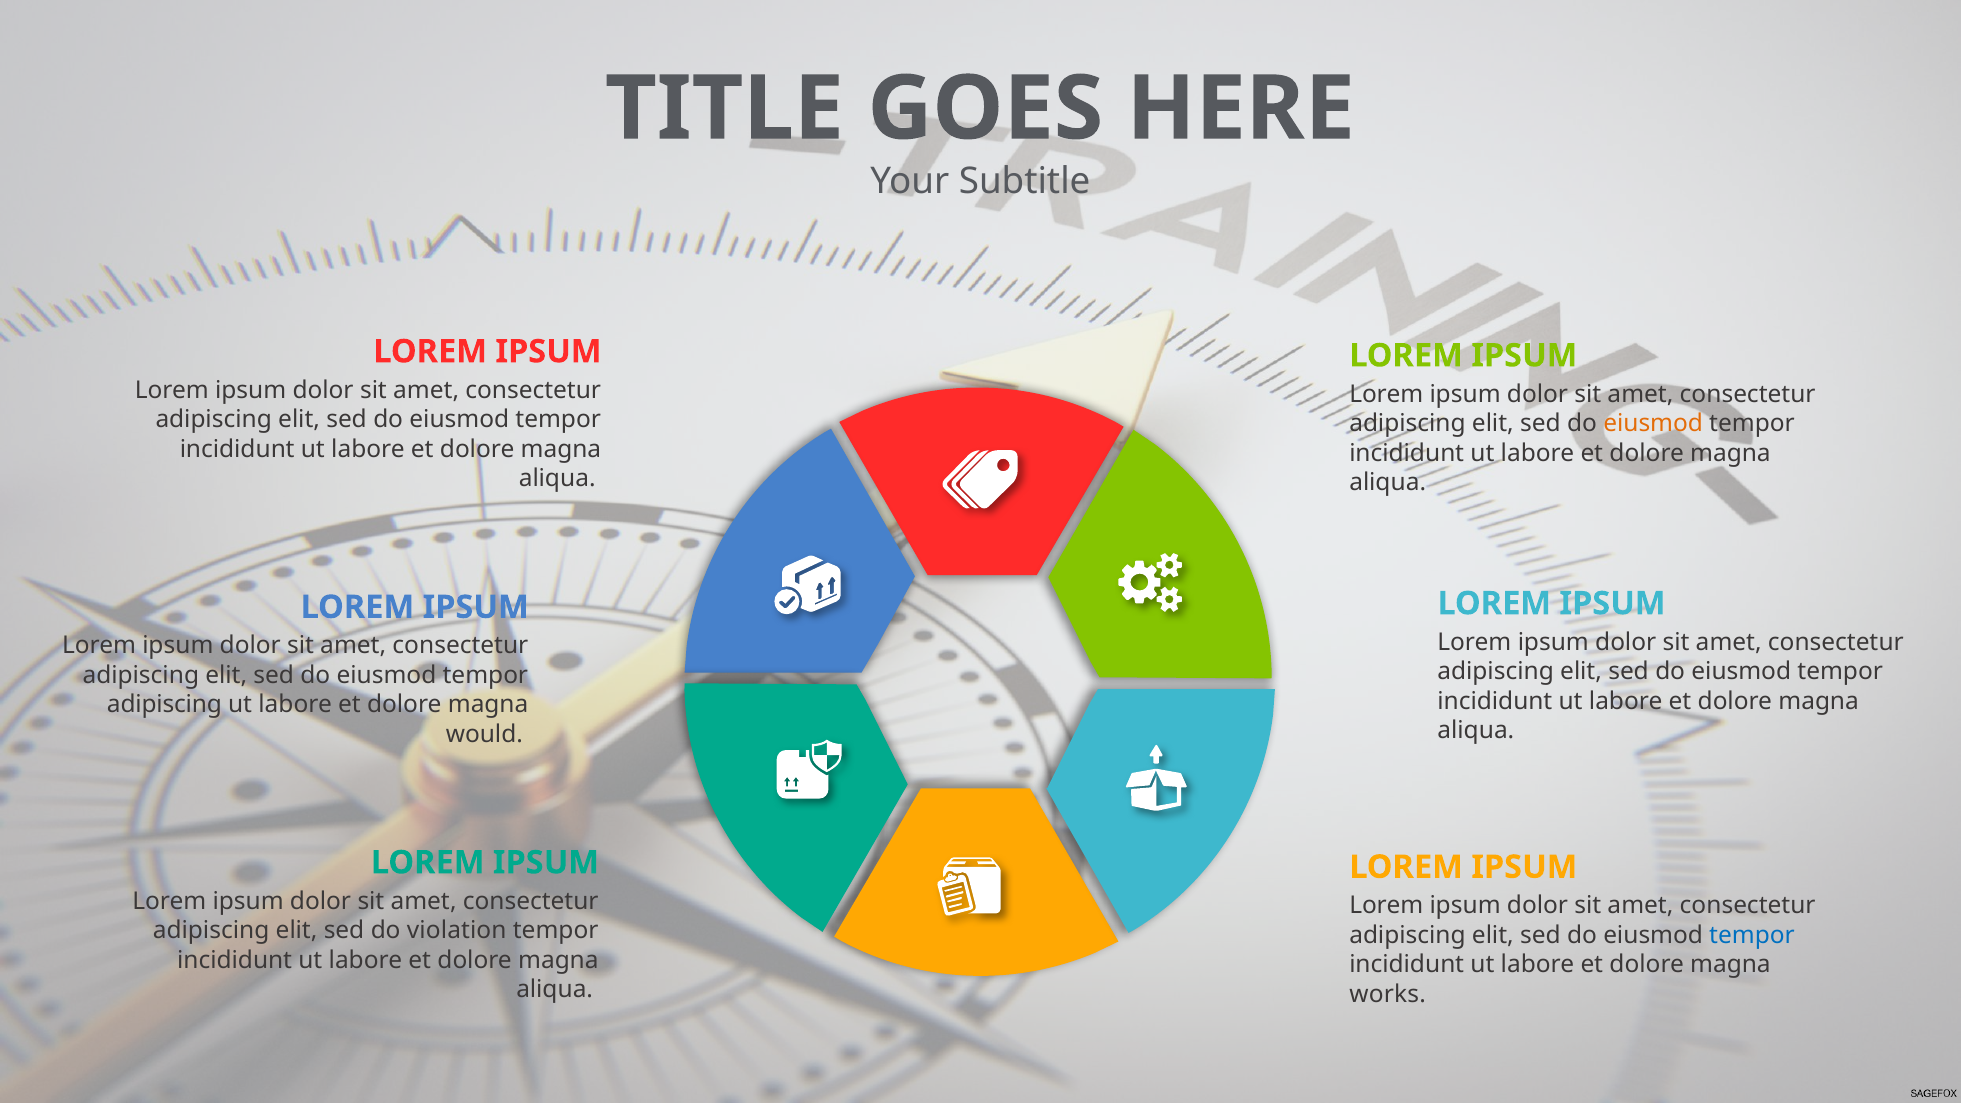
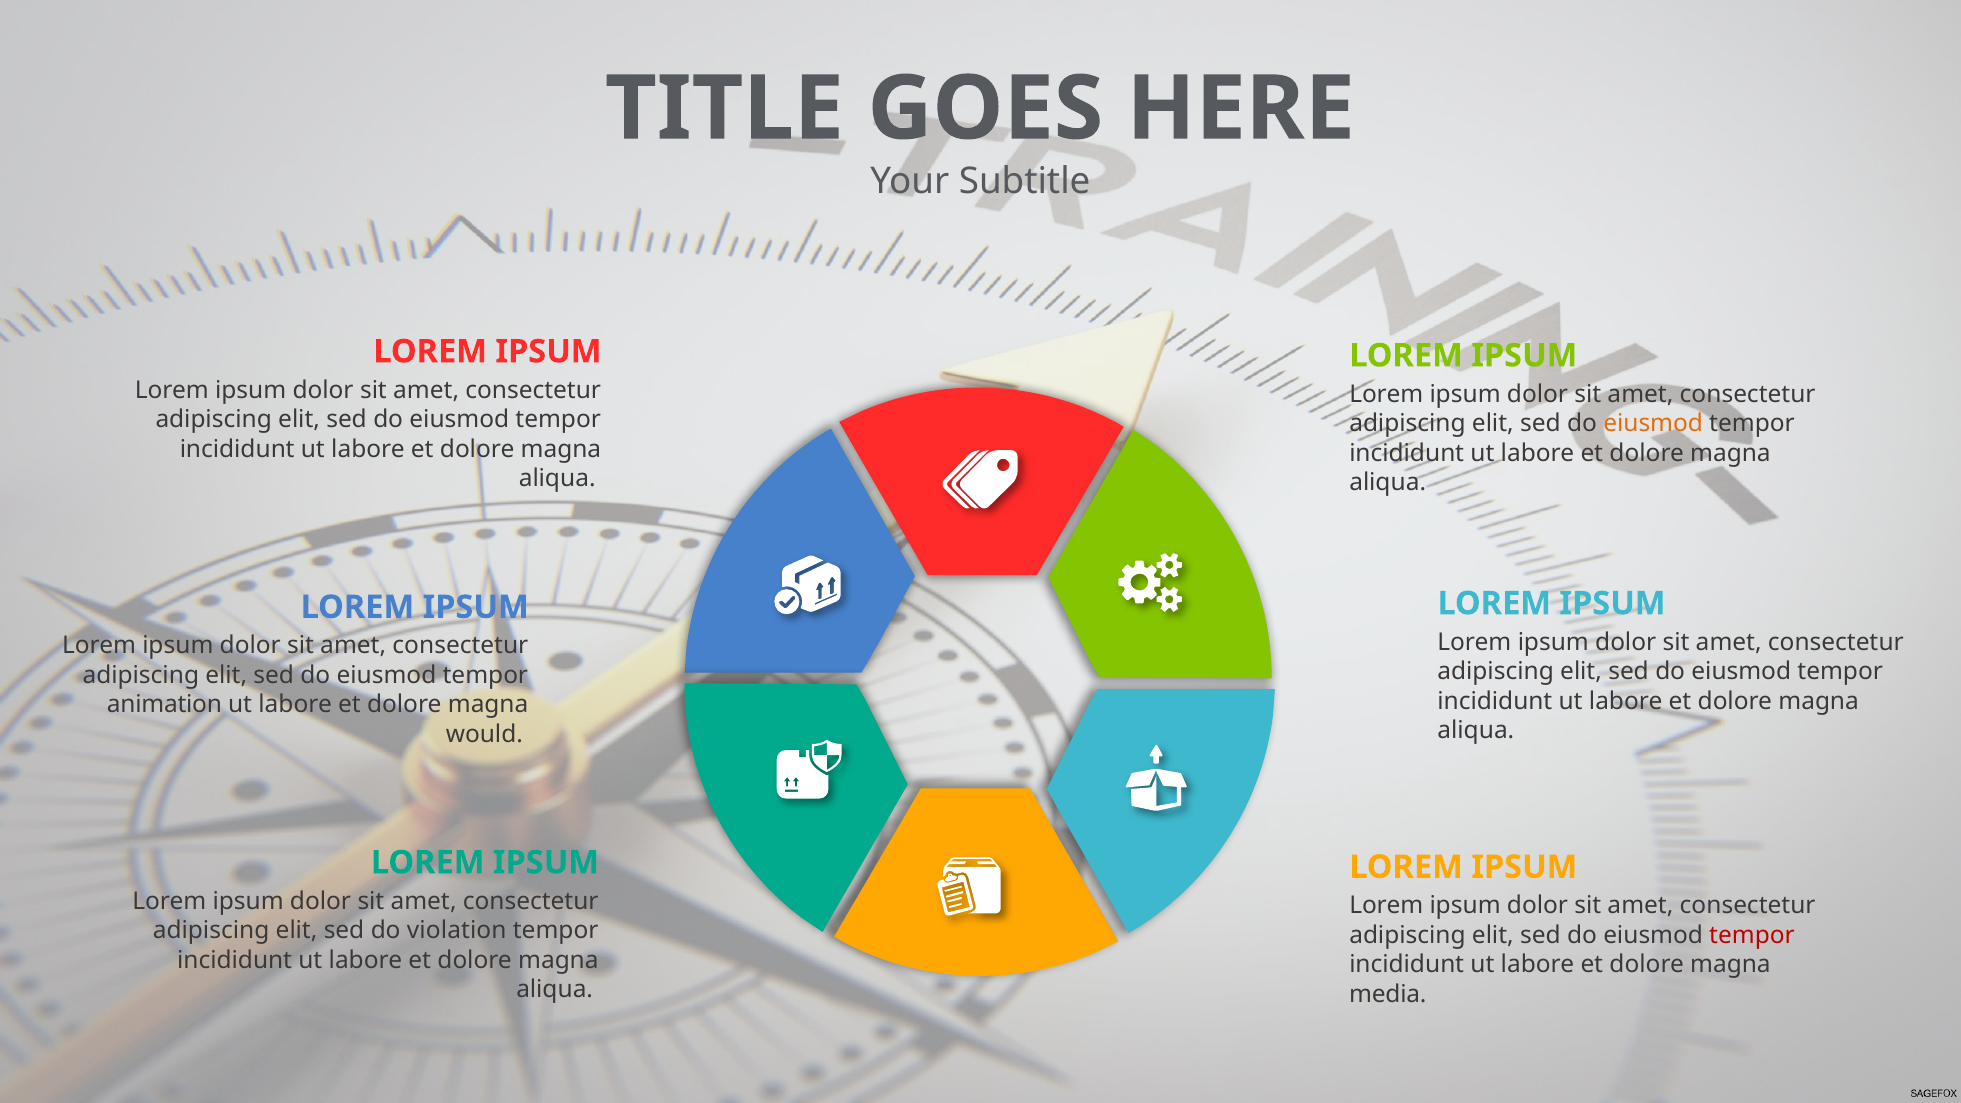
adipiscing at (164, 705): adipiscing -> animation
tempor at (1752, 935) colour: blue -> red
works: works -> media
